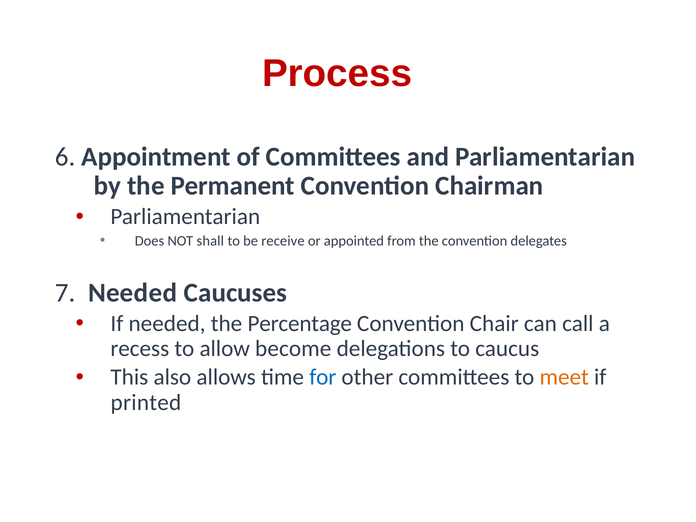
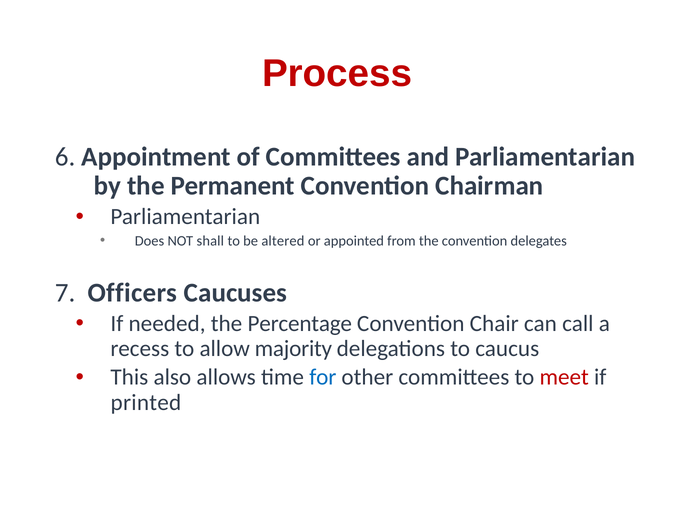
receive: receive -> altered
7 Needed: Needed -> Officers
become: become -> majority
meet colour: orange -> red
